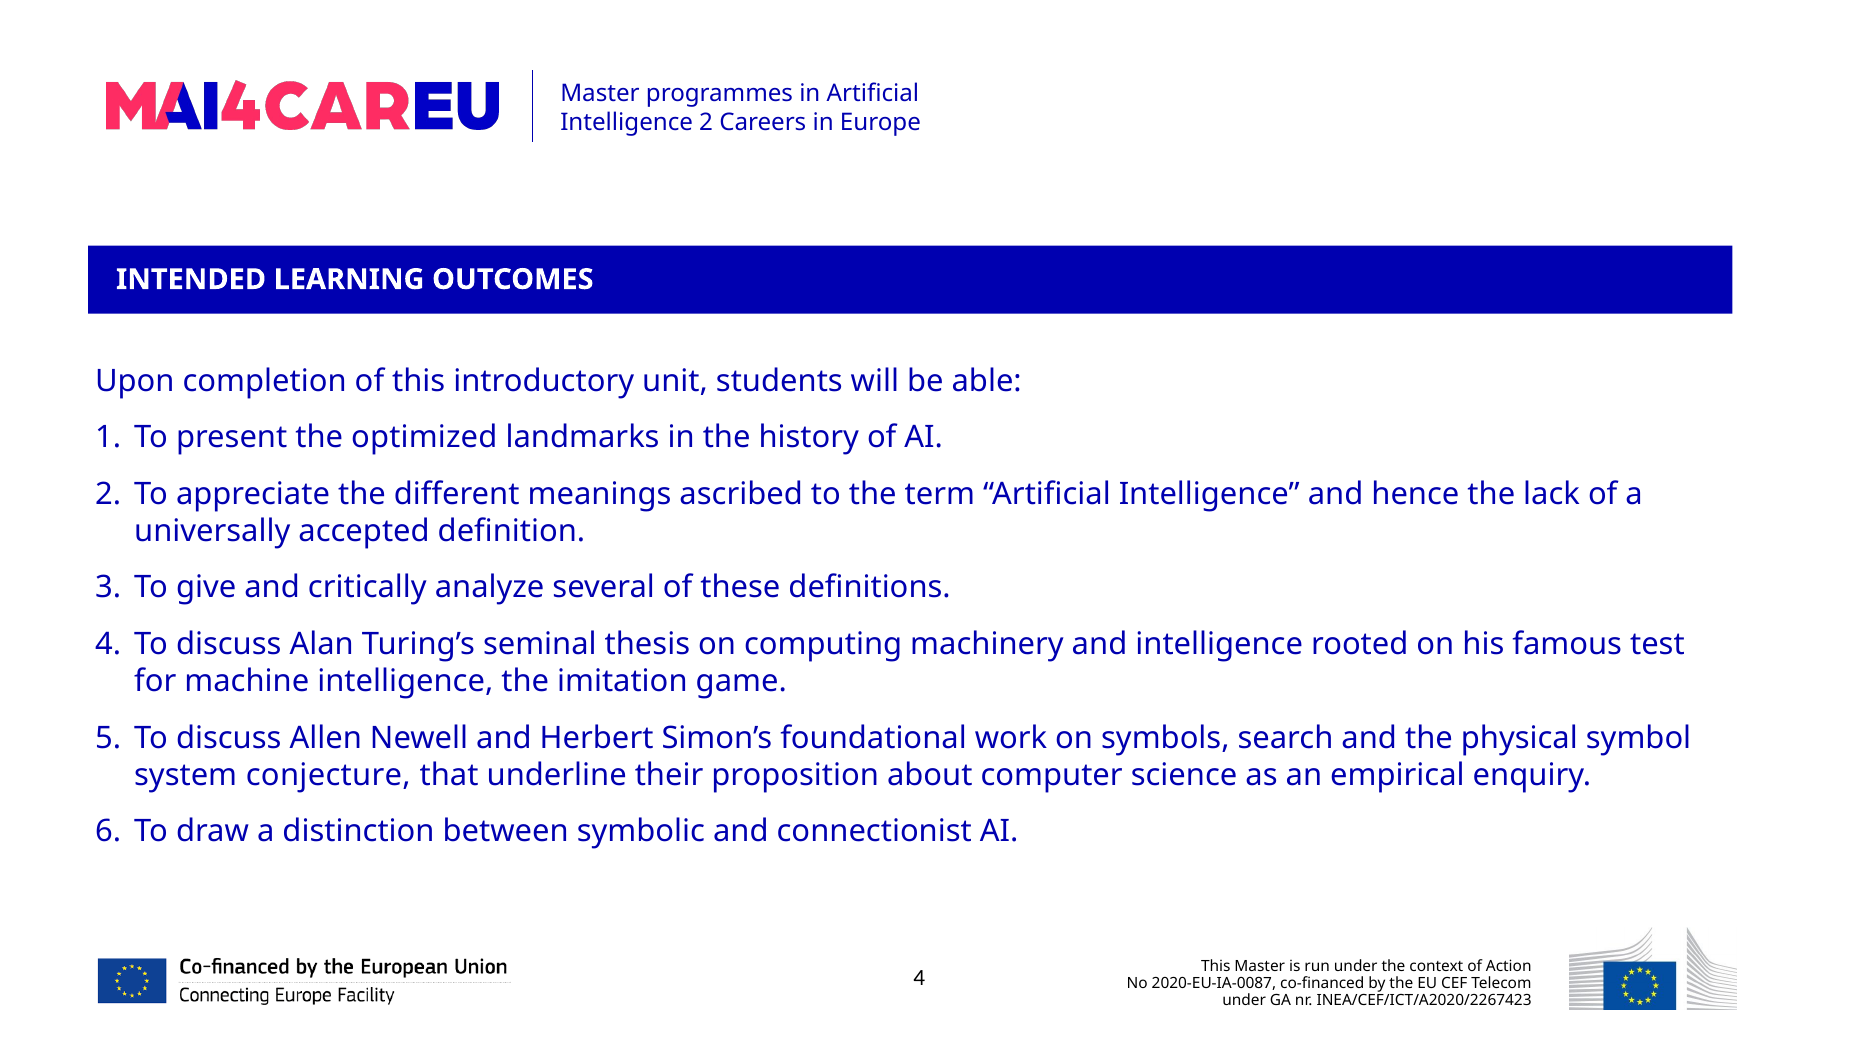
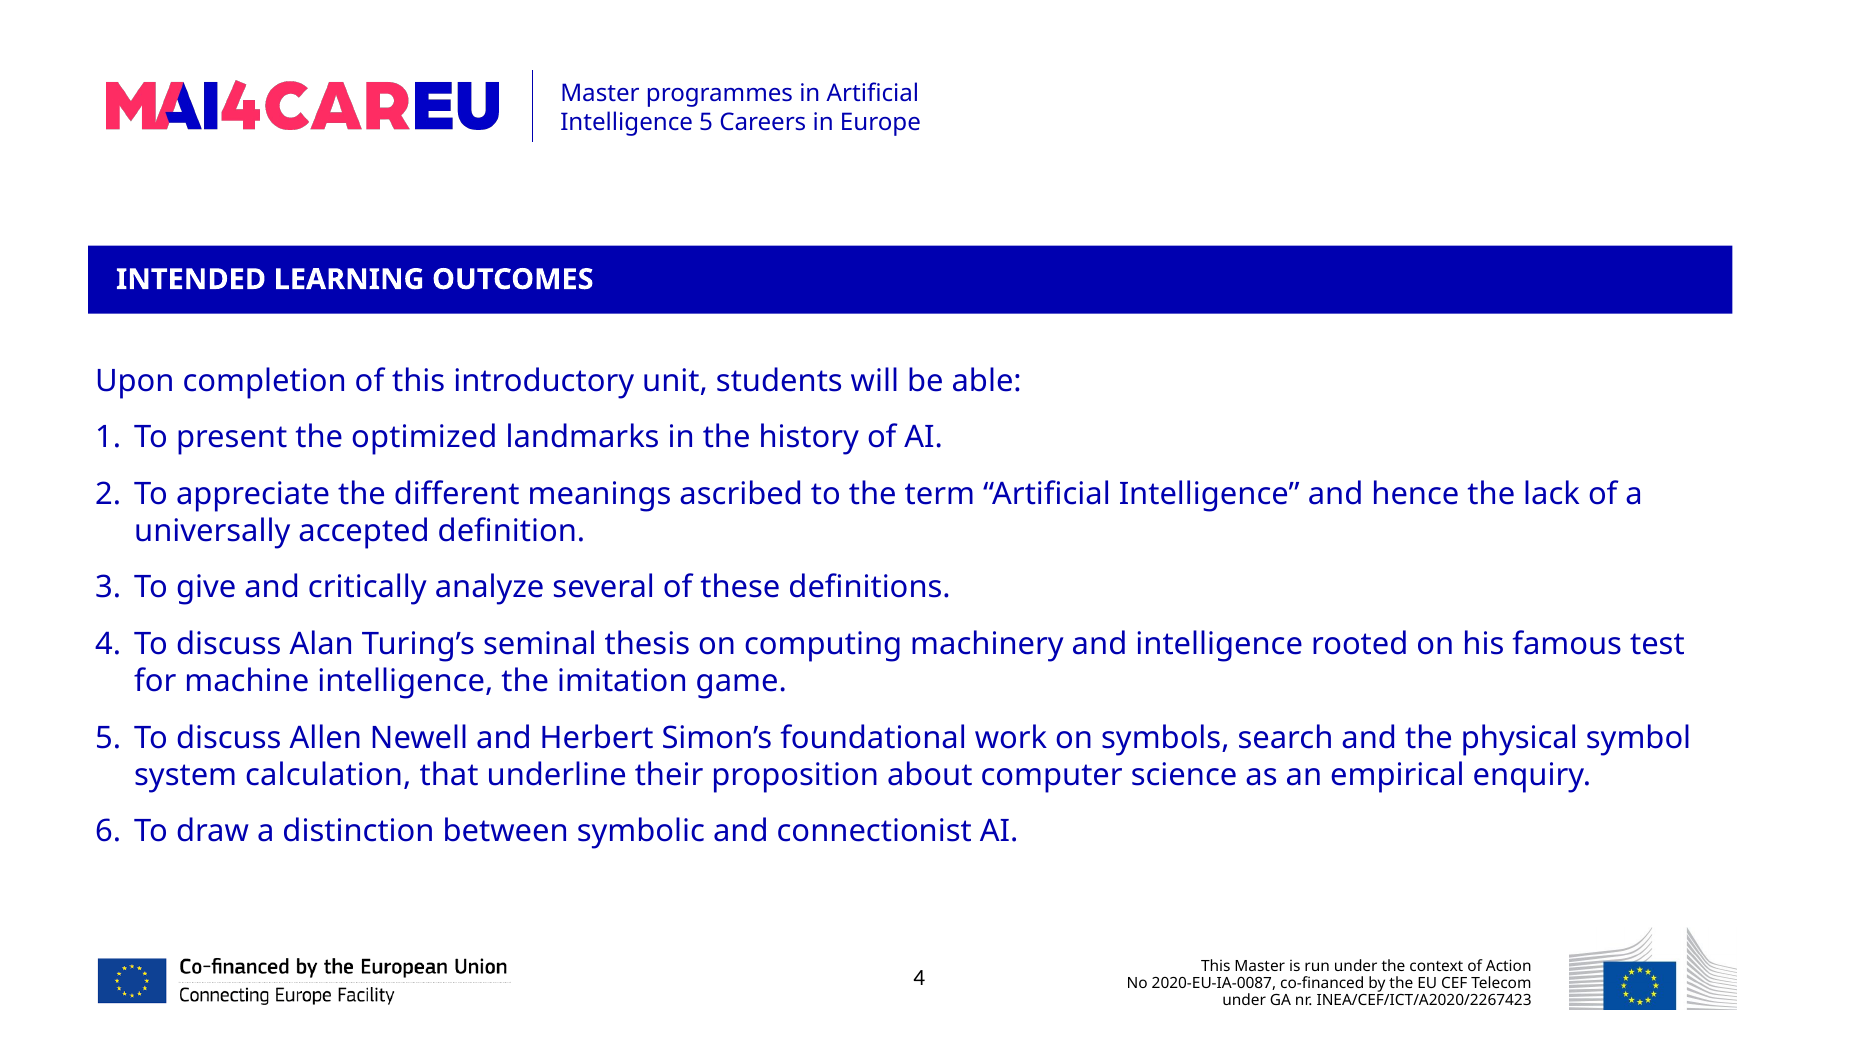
Intelligence 2: 2 -> 5
conjecture: conjecture -> calculation
